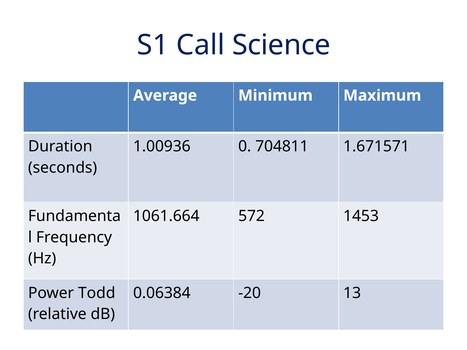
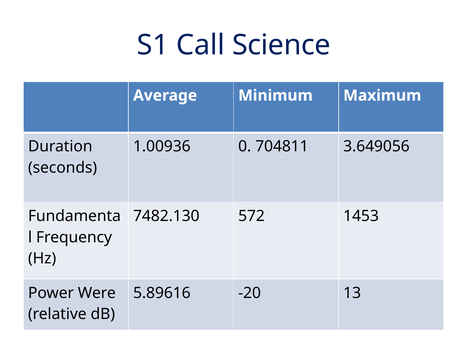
1.671571: 1.671571 -> 3.649056
1061.664: 1061.664 -> 7482.130
Todd: Todd -> Were
0.06384: 0.06384 -> 5.89616
